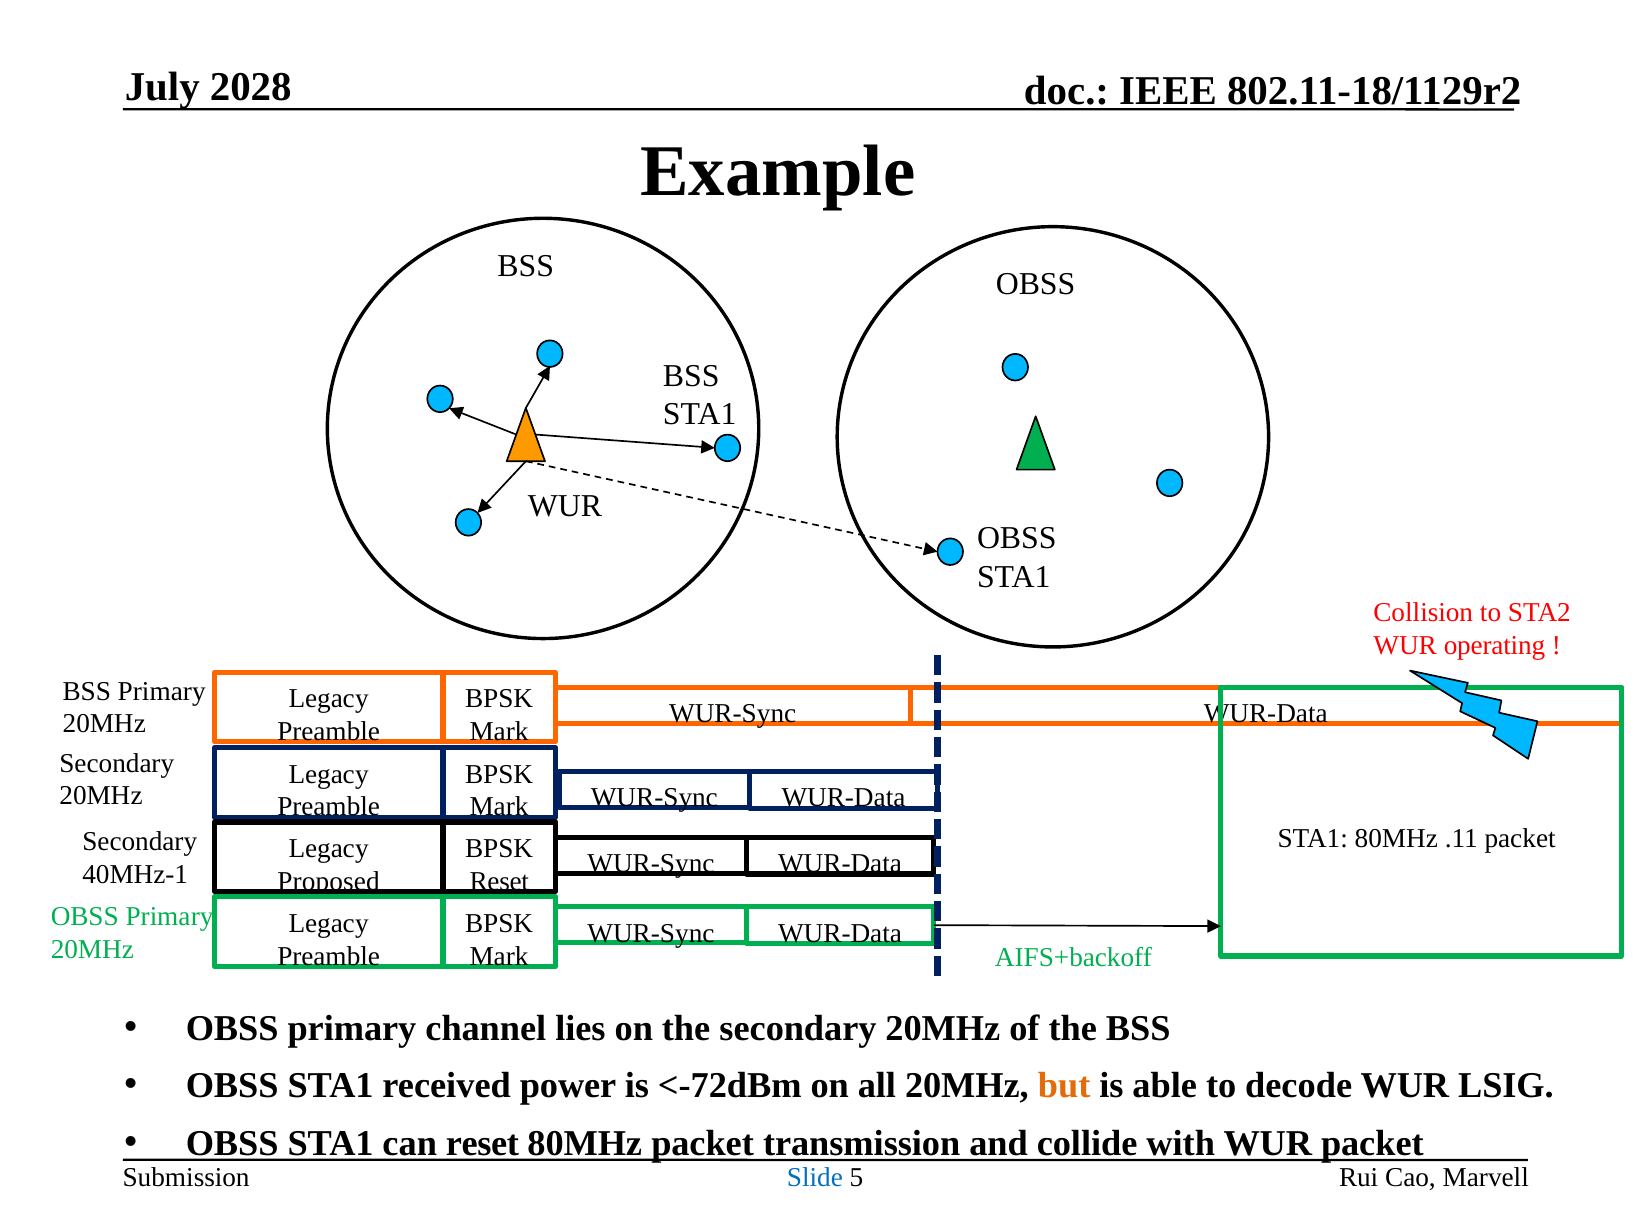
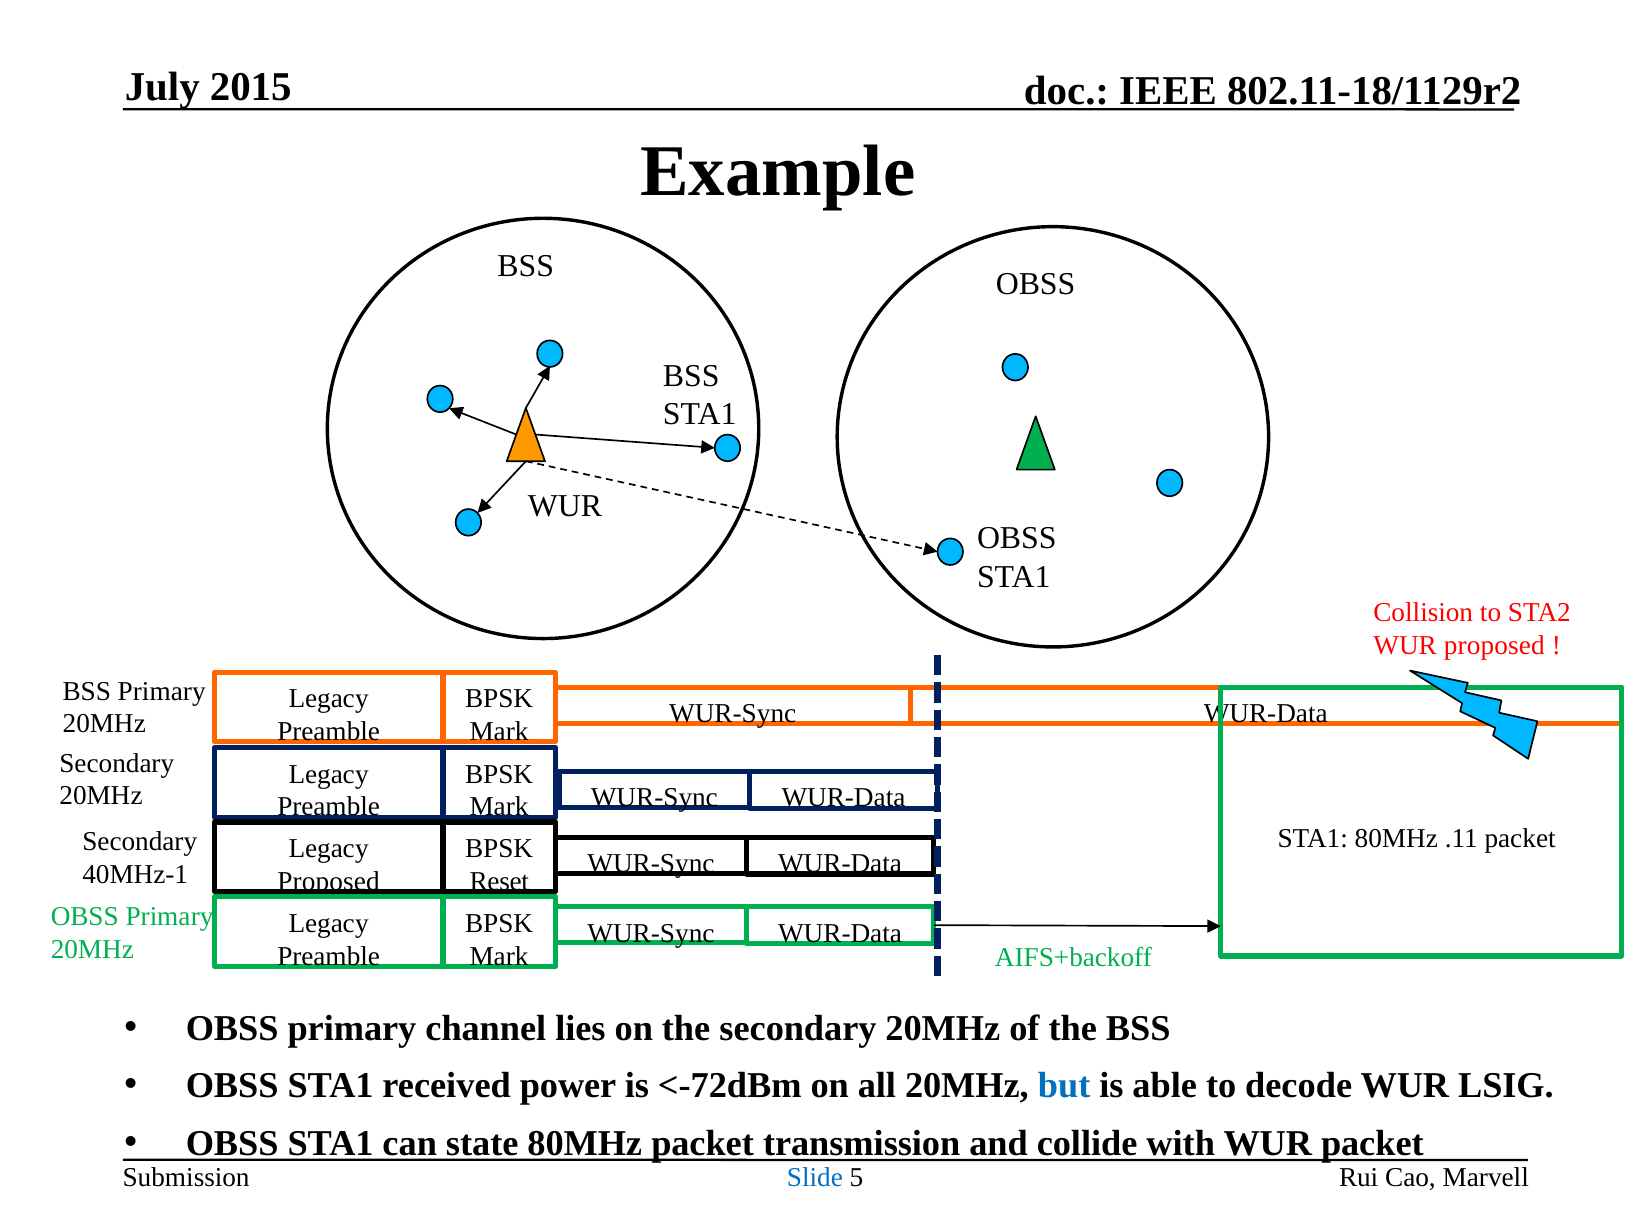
2028: 2028 -> 2015
WUR operating: operating -> proposed
but colour: orange -> blue
can reset: reset -> state
